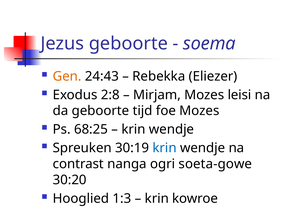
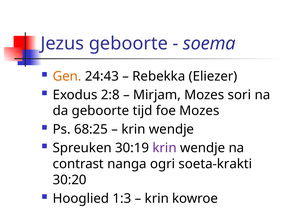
leisi: leisi -> sori
krin at (165, 148) colour: blue -> purple
soeta-gowe: soeta-gowe -> soeta-krakti
